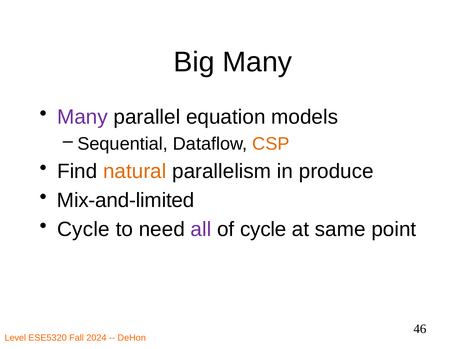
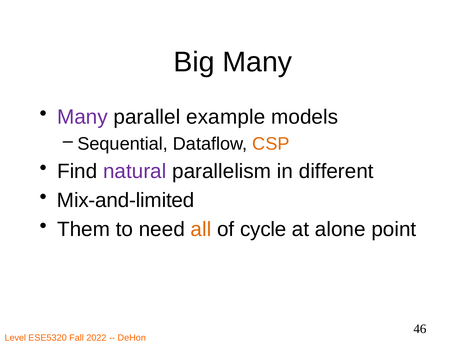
equation: equation -> example
natural colour: orange -> purple
produce: produce -> different
Cycle at (83, 230): Cycle -> Them
all colour: purple -> orange
same: same -> alone
2024: 2024 -> 2022
